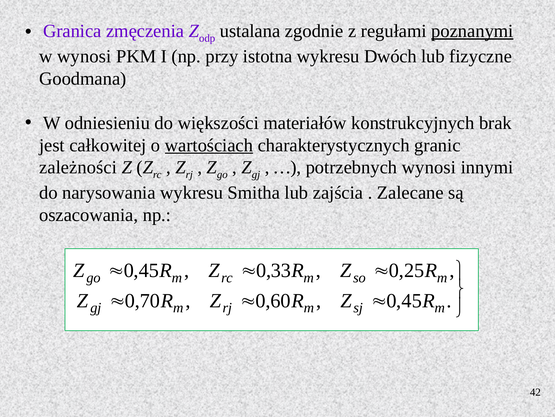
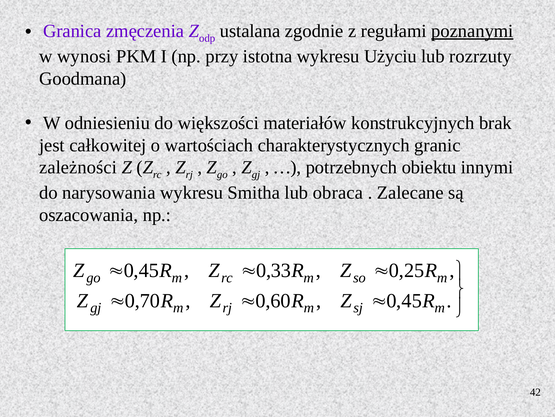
Dwóch: Dwóch -> Użyciu
fizyczne: fizyczne -> rozrzuty
wartościach underline: present -> none
potrzebnych wynosi: wynosi -> obiektu
zajścia: zajścia -> obraca
